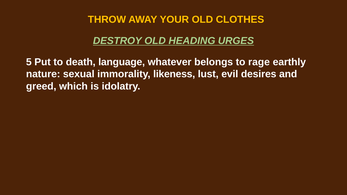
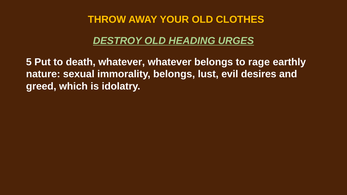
death language: language -> whatever
immorality likeness: likeness -> belongs
